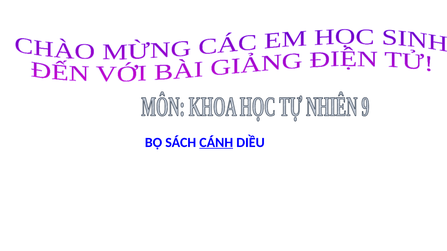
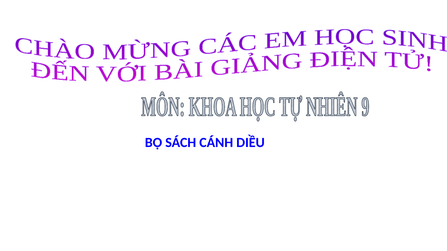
CÁNH underline: present -> none
